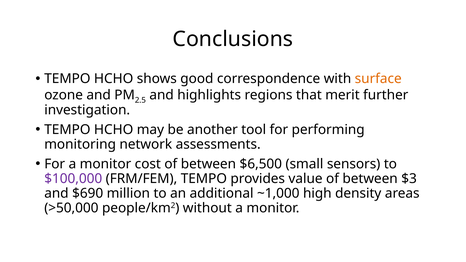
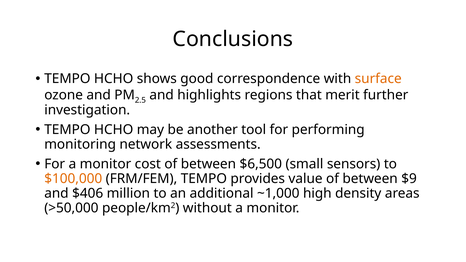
$100,000 colour: purple -> orange
$3: $3 -> $9
$690: $690 -> $406
